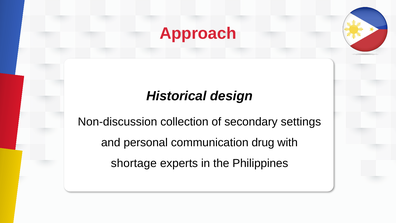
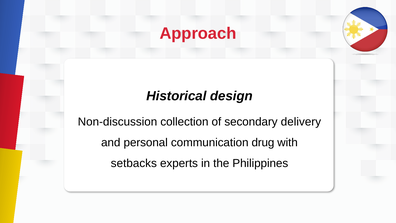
settings: settings -> delivery
shortage: shortage -> setbacks
